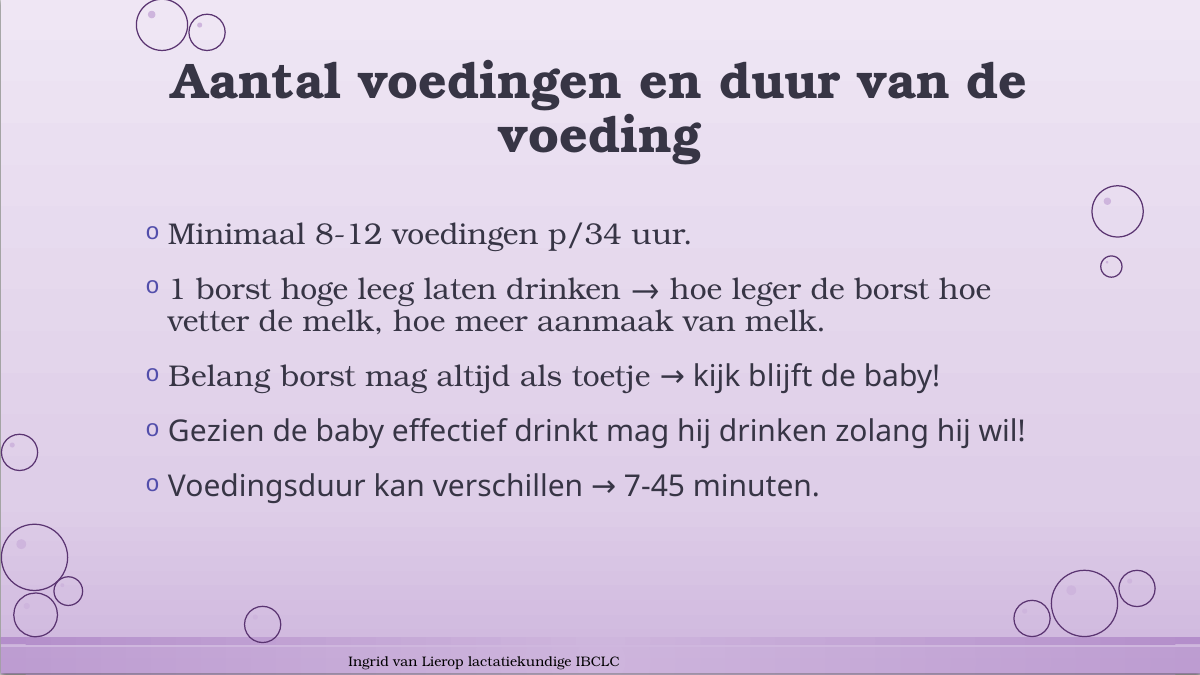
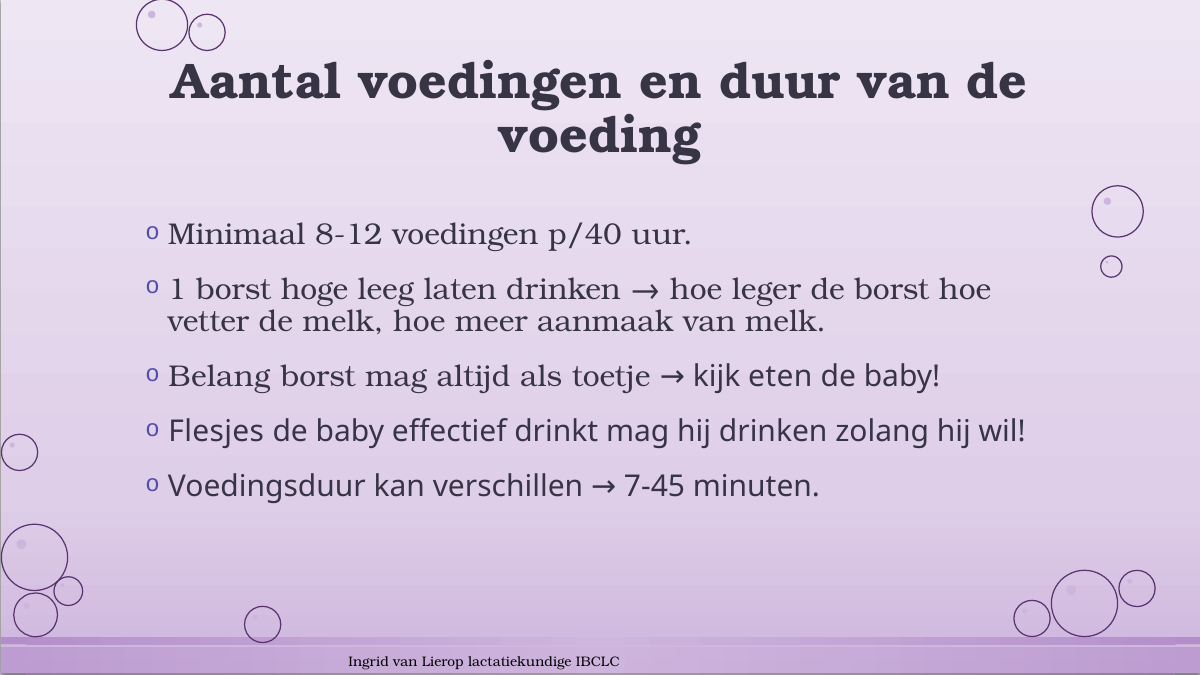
p/34: p/34 -> p/40
blijft: blijft -> eten
Gezien: Gezien -> Flesjes
